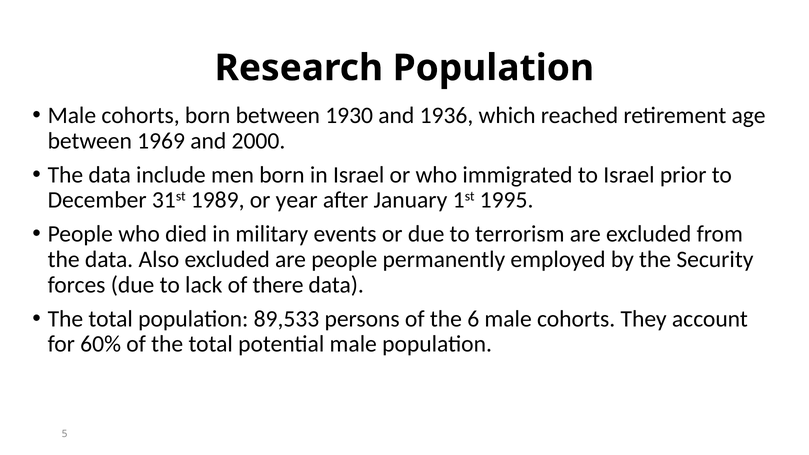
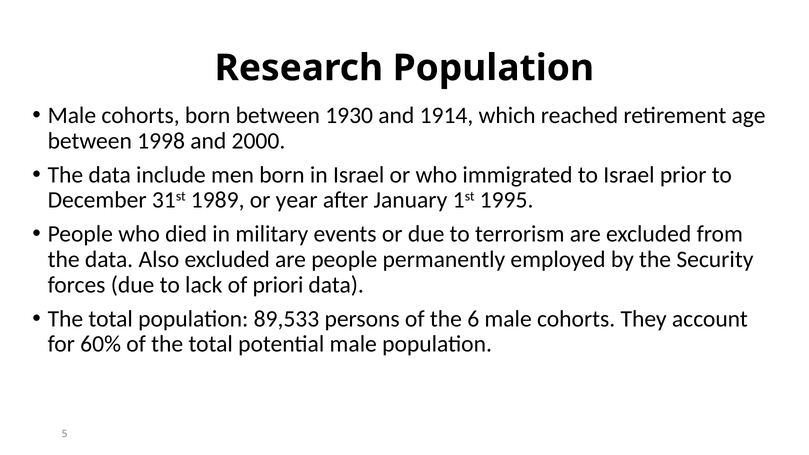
1936: 1936 -> 1914
1969: 1969 -> 1998
there: there -> priori
